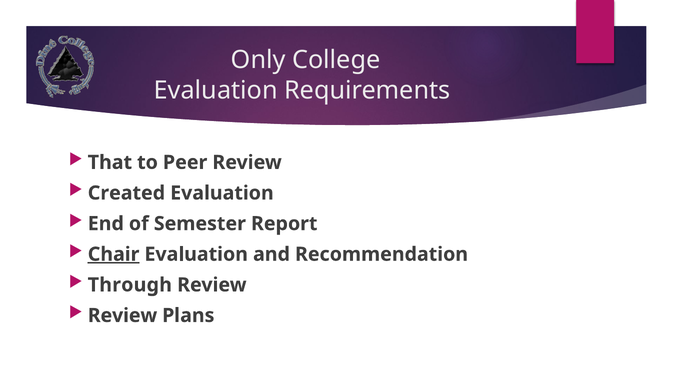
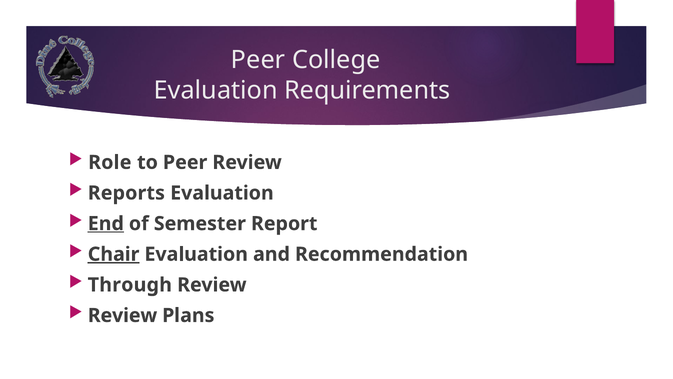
Only at (258, 60): Only -> Peer
That: That -> Role
Created: Created -> Reports
End underline: none -> present
